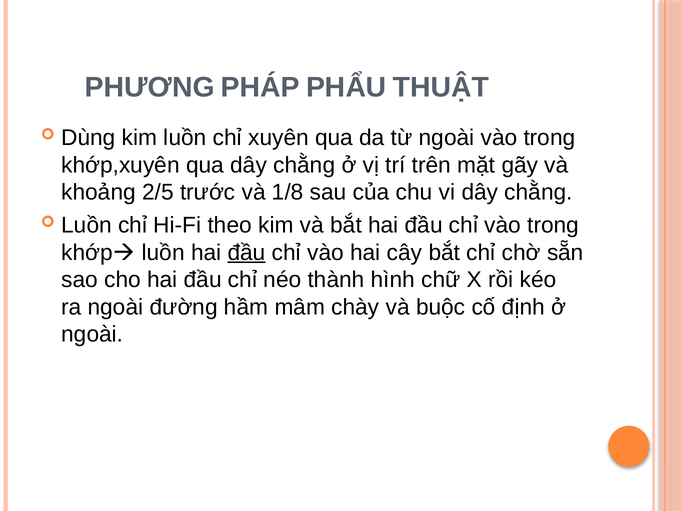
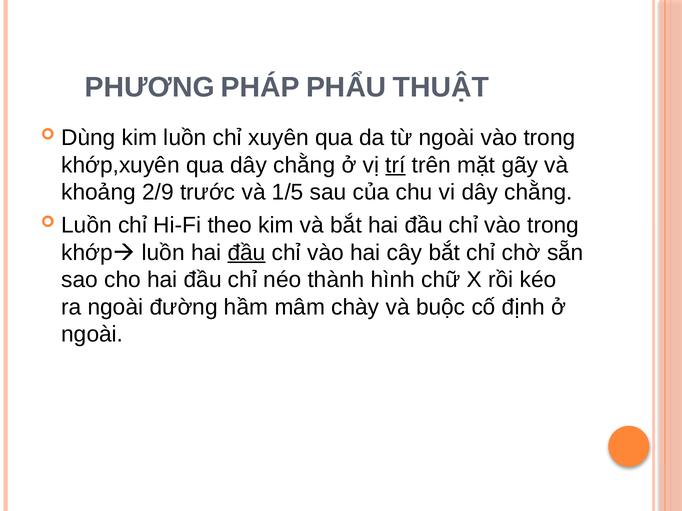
trí underline: none -> present
2/5: 2/5 -> 2/9
1/8: 1/8 -> 1/5
